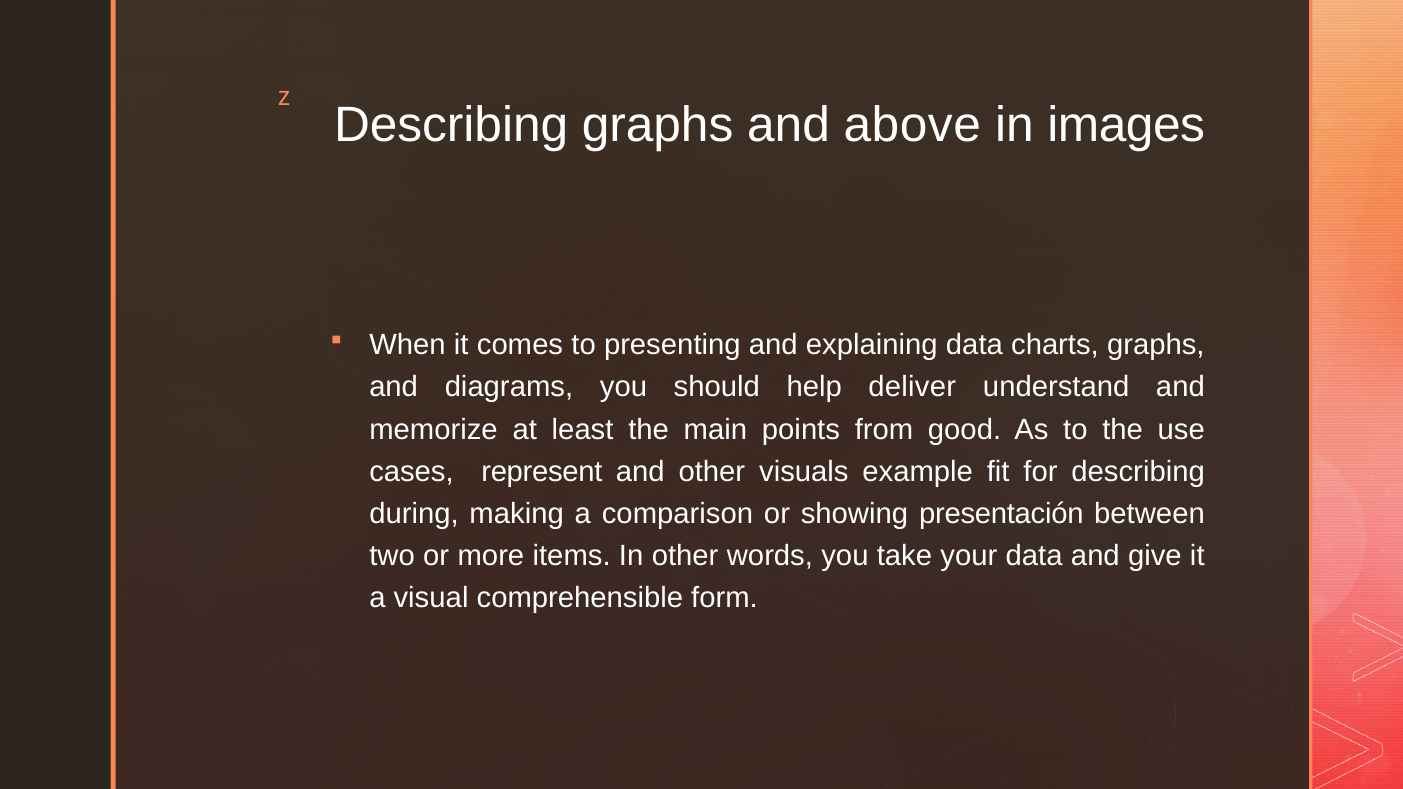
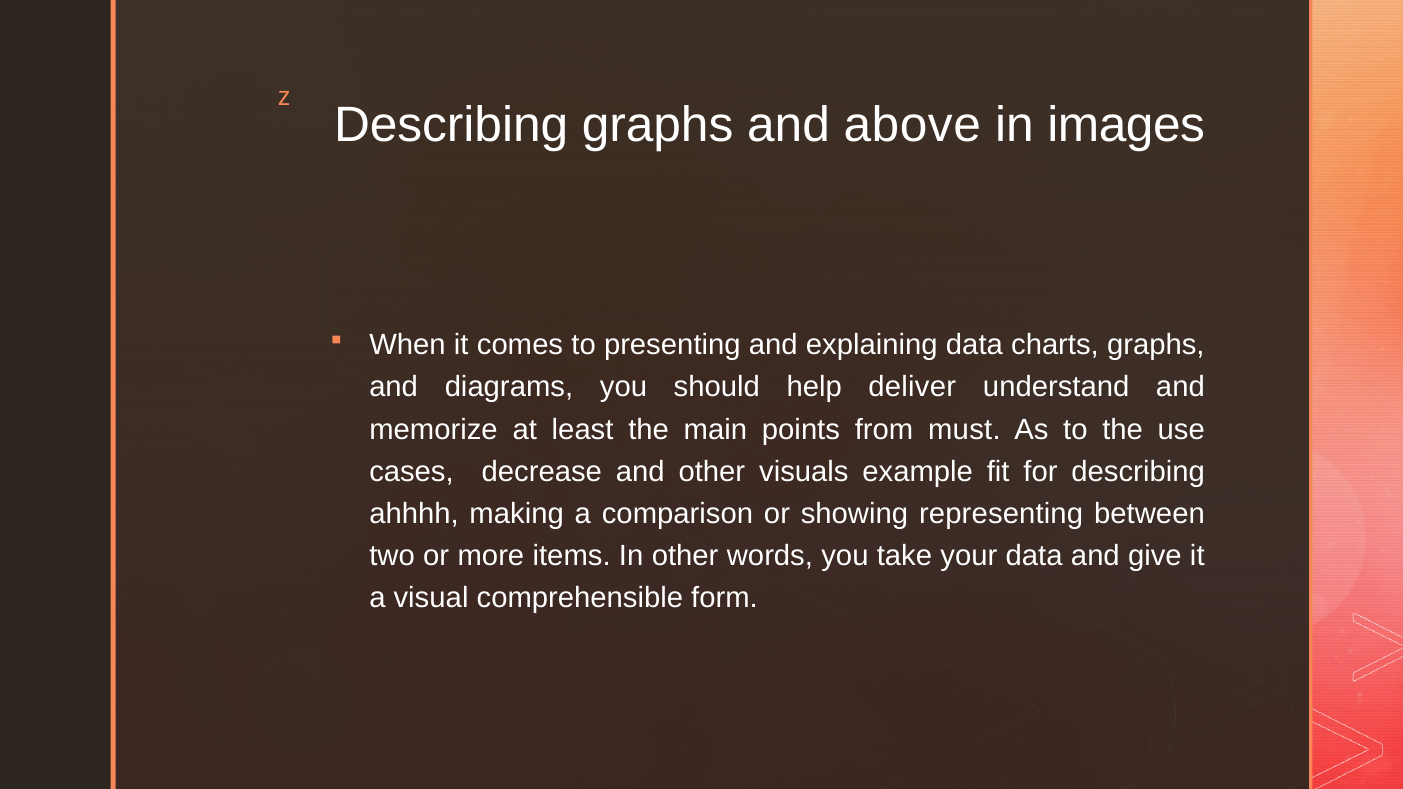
good: good -> must
represent: represent -> decrease
during: during -> ahhhh
presentación: presentación -> representing
